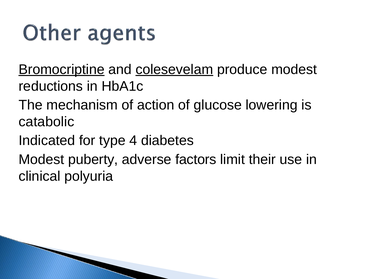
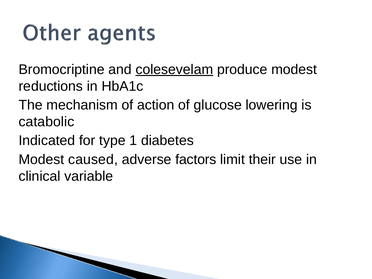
Bromocriptine underline: present -> none
4: 4 -> 1
puberty: puberty -> caused
polyuria: polyuria -> variable
